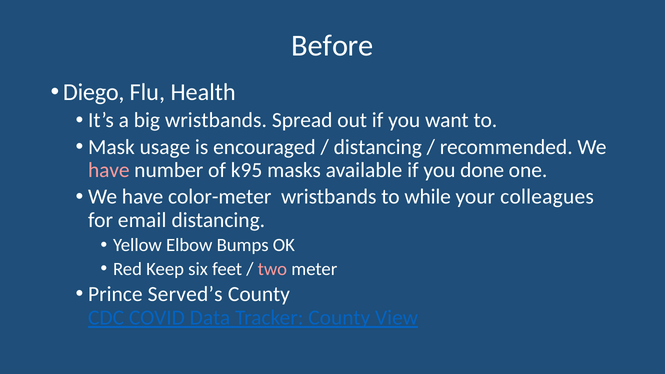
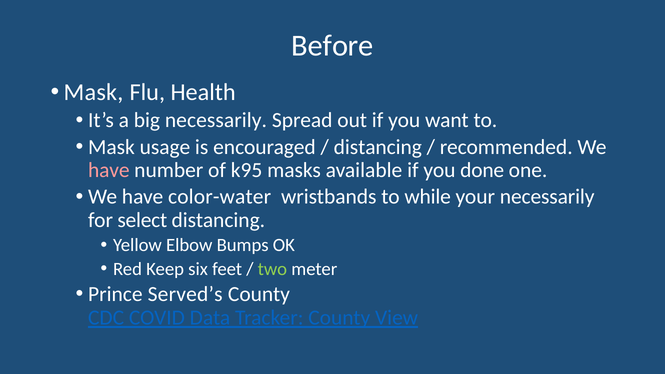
Diego at (94, 92): Diego -> Mask
big wristbands: wristbands -> necessarily
color-meter: color-meter -> color-water
your colleagues: colleagues -> necessarily
email: email -> select
two colour: pink -> light green
